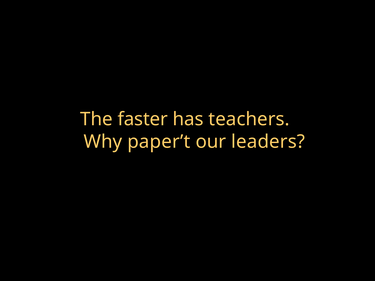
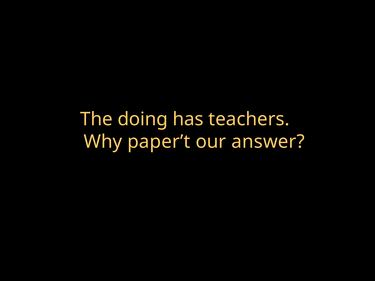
faster: faster -> doing
leaders: leaders -> answer
